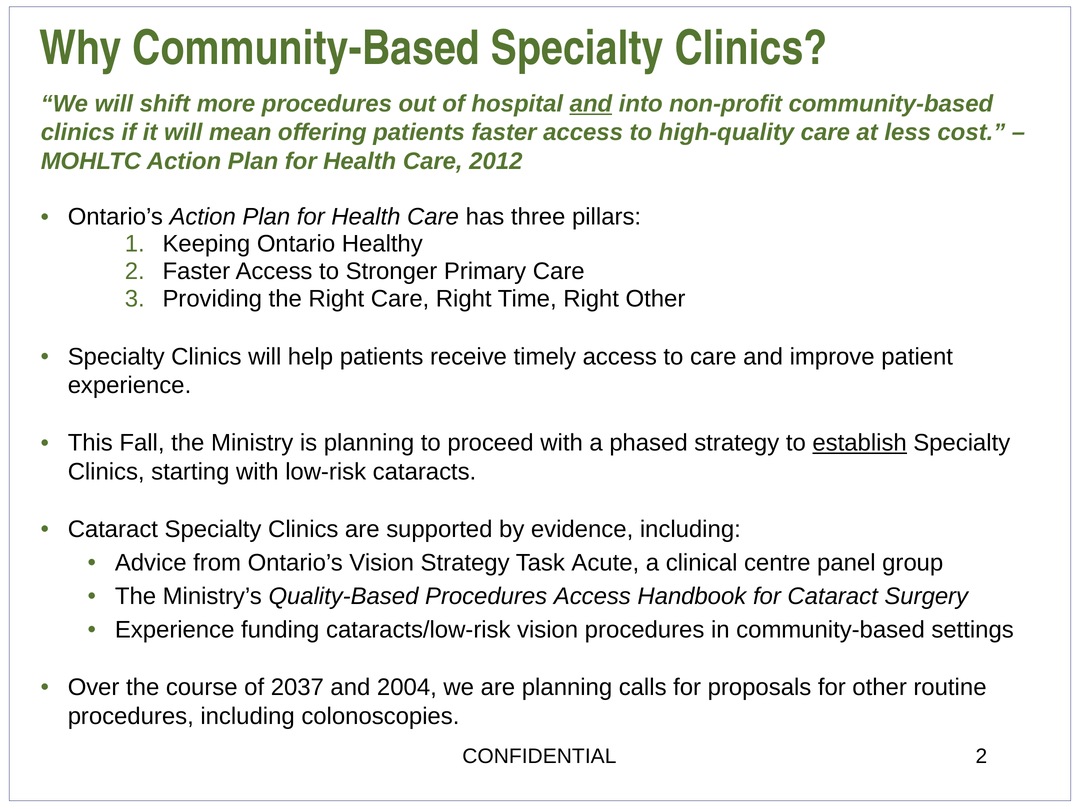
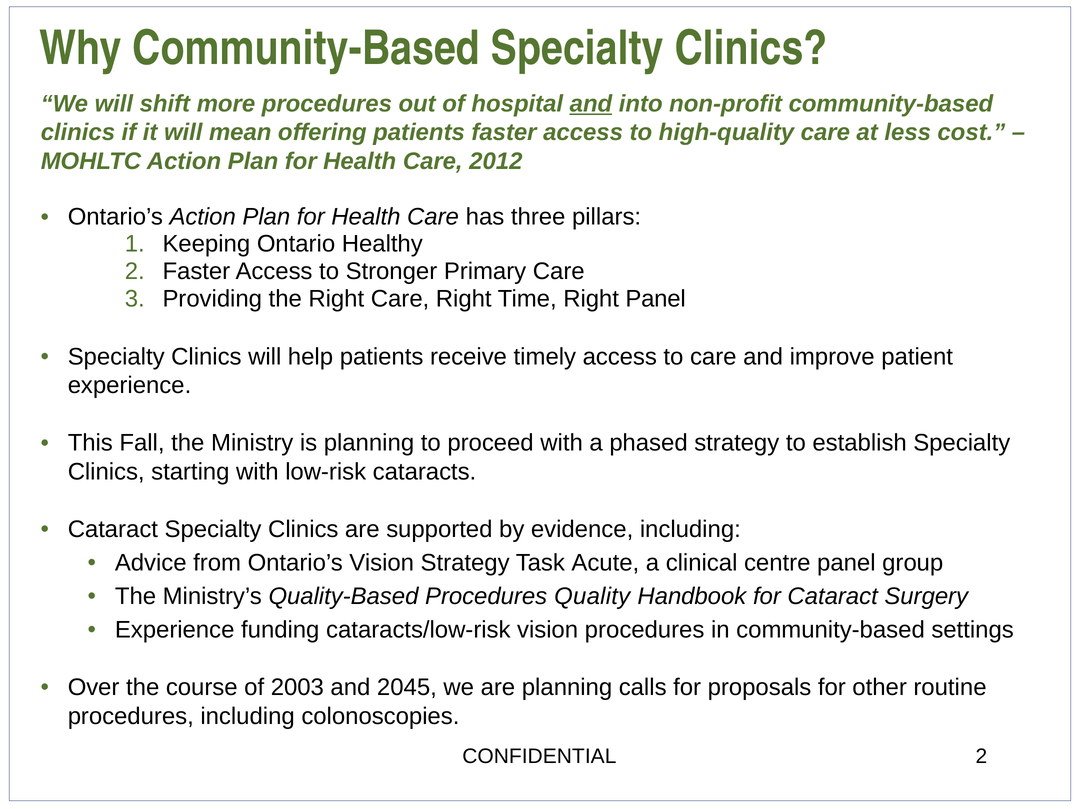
Right Other: Other -> Panel
establish underline: present -> none
Procedures Access: Access -> Quality
2037: 2037 -> 2003
2004: 2004 -> 2045
